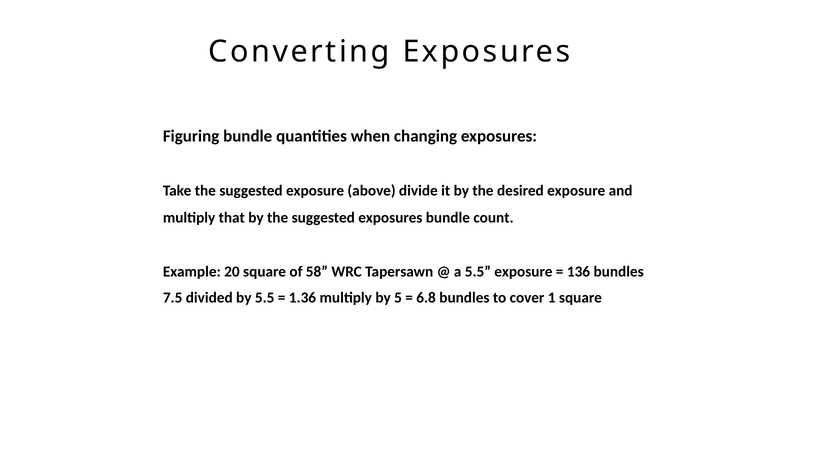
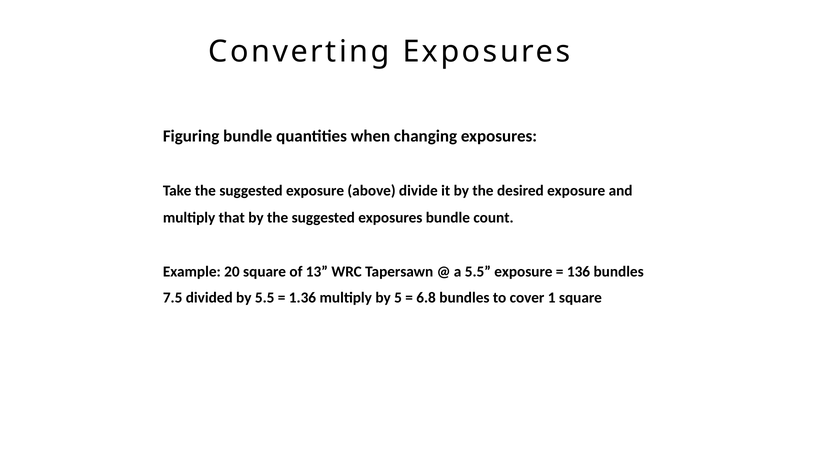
58: 58 -> 13
